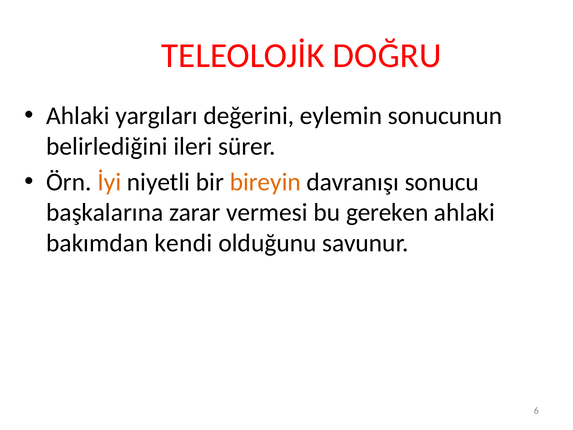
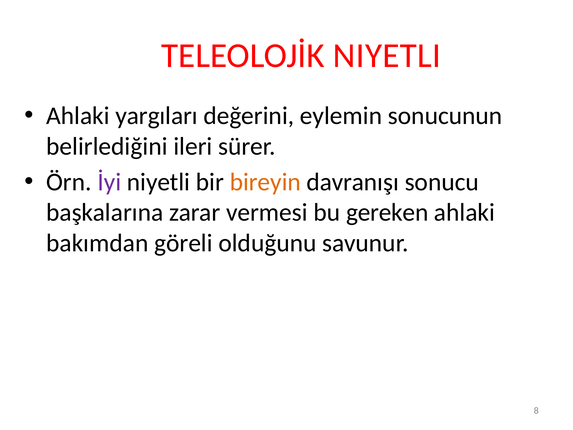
TELEOLOJİK DOĞRU: DOĞRU -> NIYETLI
İyi colour: orange -> purple
kendi: kendi -> göreli
6: 6 -> 8
